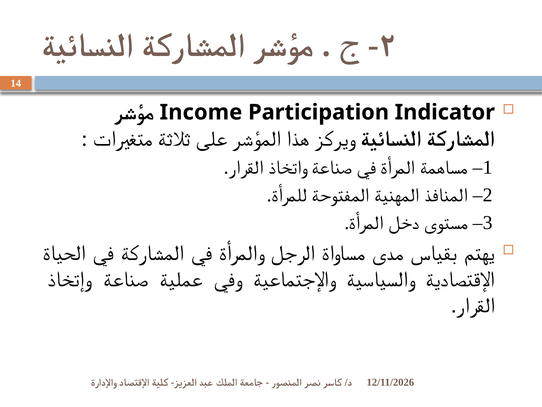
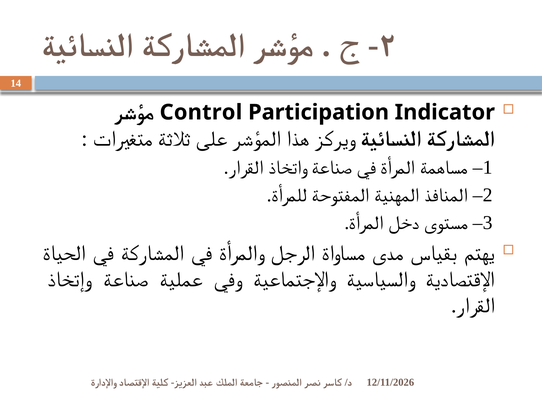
Income: Income -> Control
